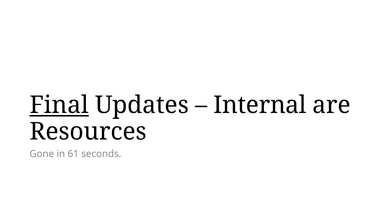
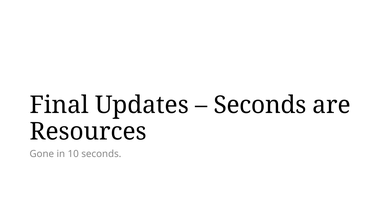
Final underline: present -> none
Internal at (260, 105): Internal -> Seconds
61: 61 -> 10
